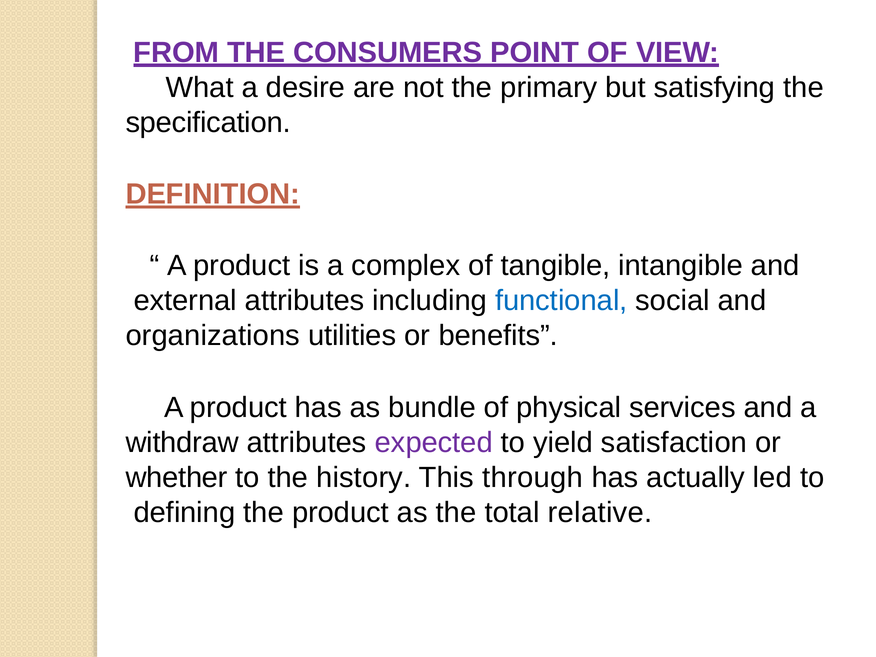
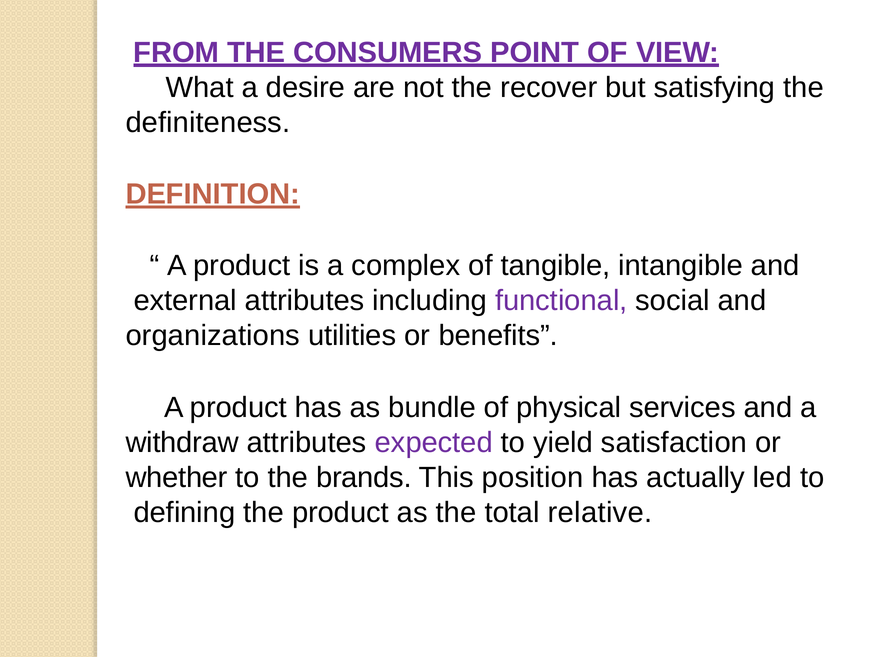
primary: primary -> recover
specification: specification -> definiteness
functional colour: blue -> purple
history: history -> brands
through: through -> position
